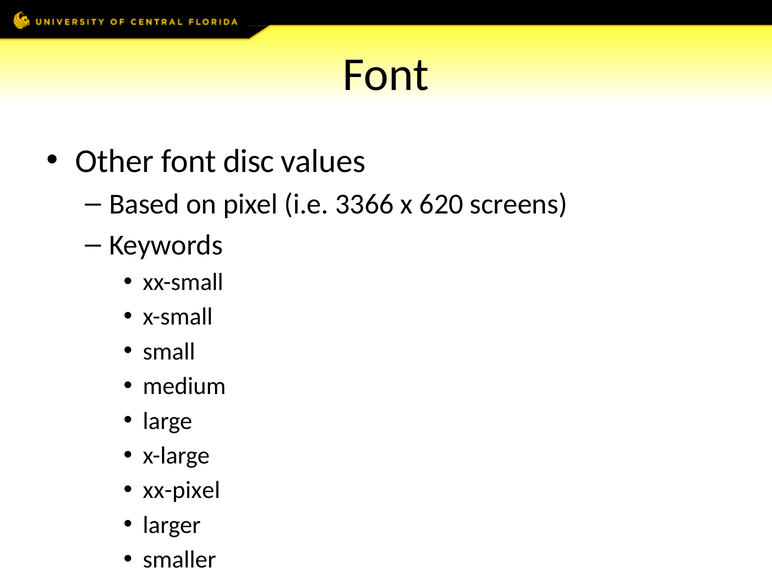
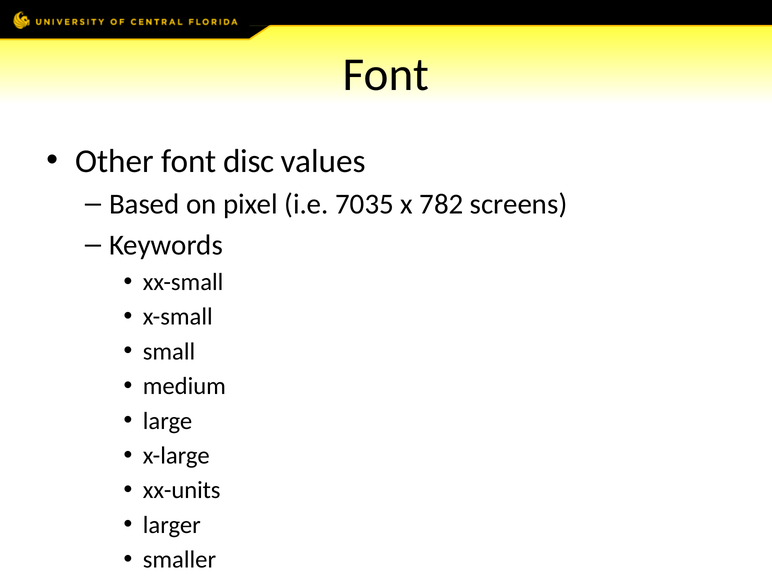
3366: 3366 -> 7035
620: 620 -> 782
xx-pixel: xx-pixel -> xx-units
